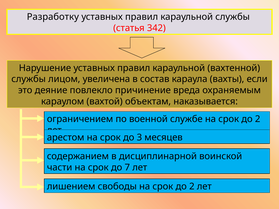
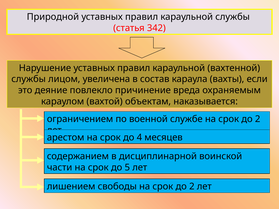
Разработку: Разработку -> Природной
3: 3 -> 4
7: 7 -> 5
